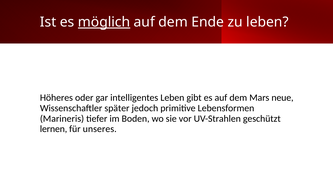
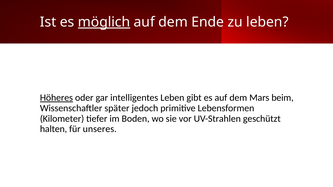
Höheres underline: none -> present
neue: neue -> beim
Marineris: Marineris -> Kilometer
lernen: lernen -> halten
